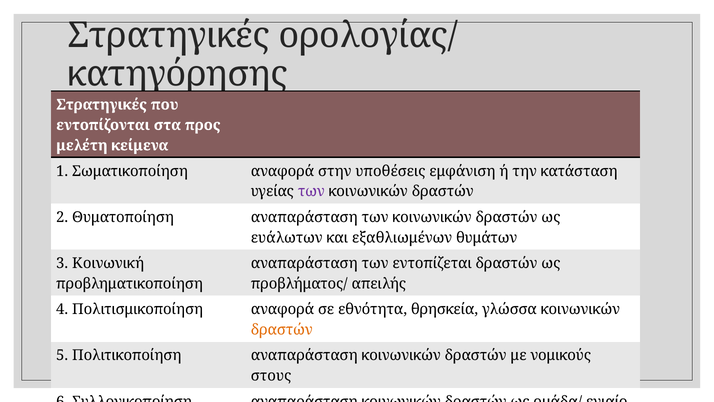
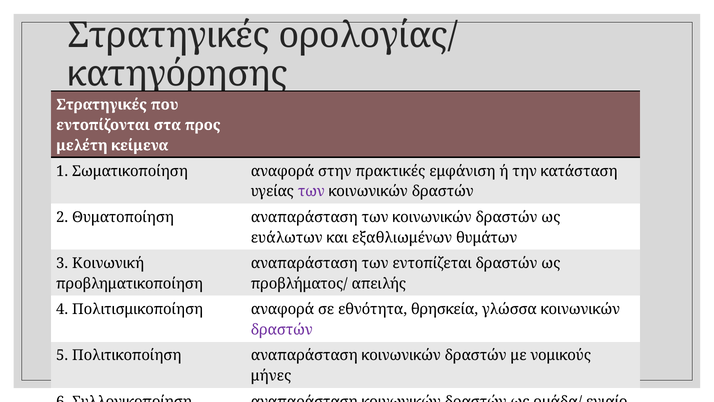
υποθέσεις: υποθέσεις -> πρακτικές
δραστών at (282, 330) colour: orange -> purple
στους: στους -> μήνες
